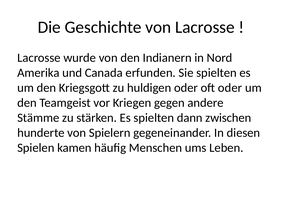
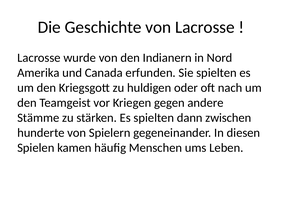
oft oder: oder -> nach
